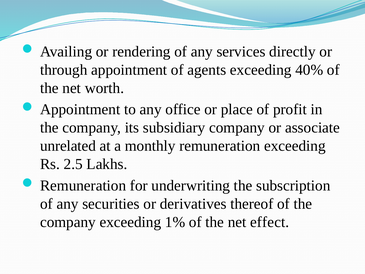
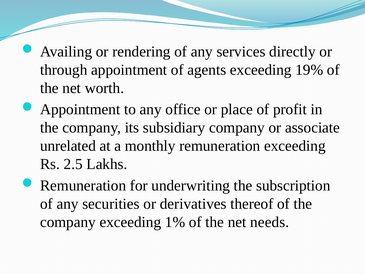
40%: 40% -> 19%
effect: effect -> needs
